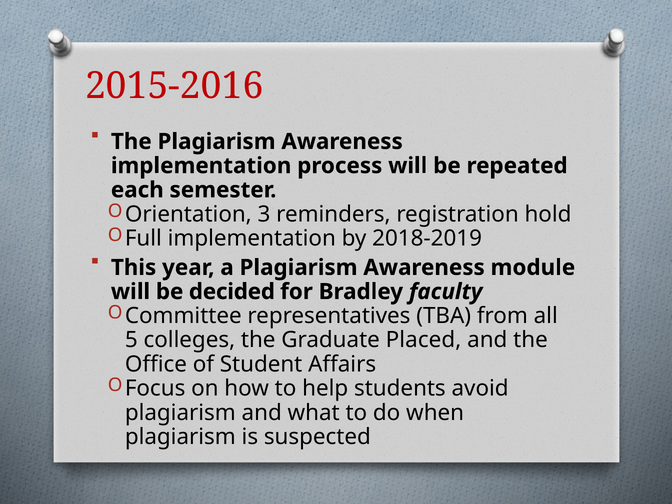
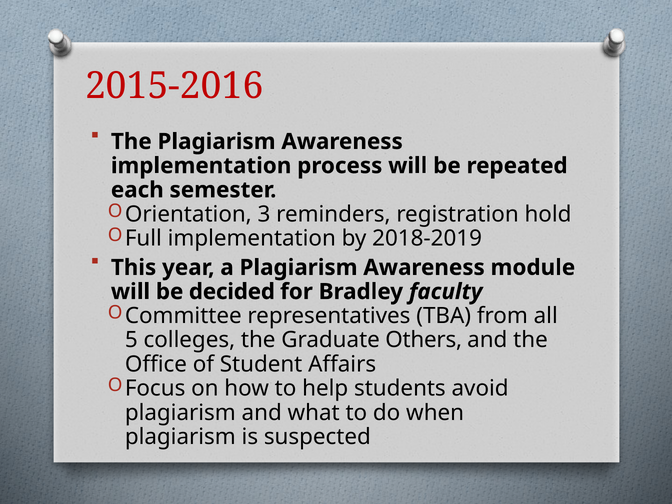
Placed: Placed -> Others
